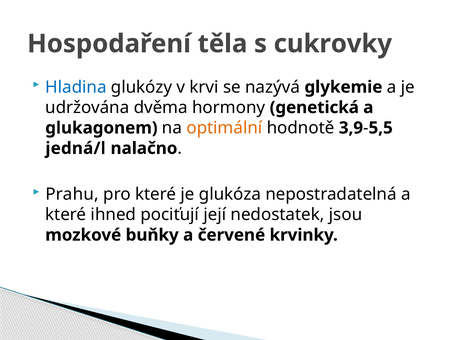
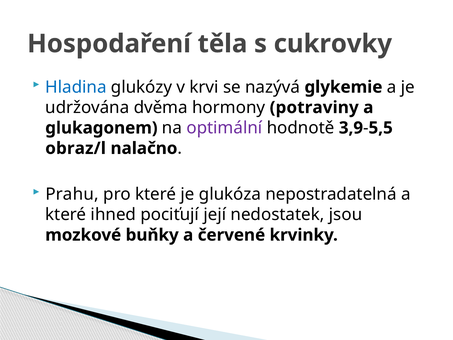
genetická: genetická -> potraviny
optimální colour: orange -> purple
jedná/l: jedná/l -> obraz/l
